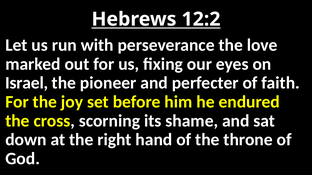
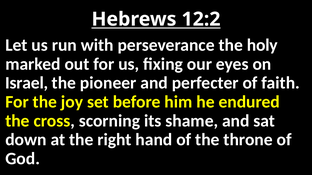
love: love -> holy
